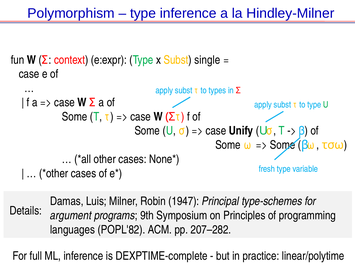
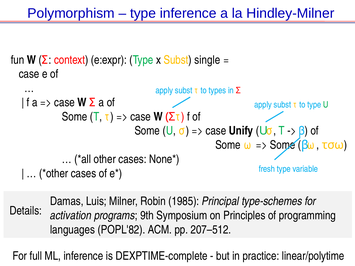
1947: 1947 -> 1985
argument: argument -> activation
207–282: 207–282 -> 207–512
